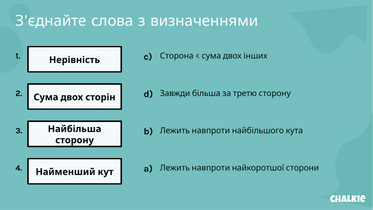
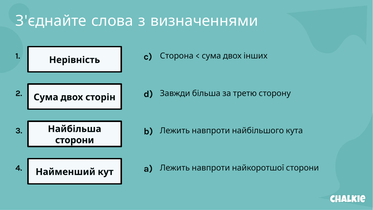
сторону: сторону -> сторони
